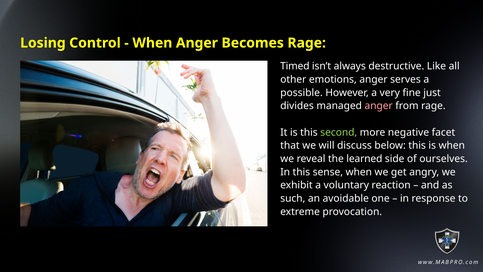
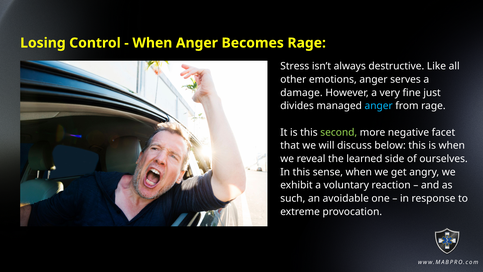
Timed: Timed -> Stress
possible: possible -> damage
anger at (379, 106) colour: pink -> light blue
